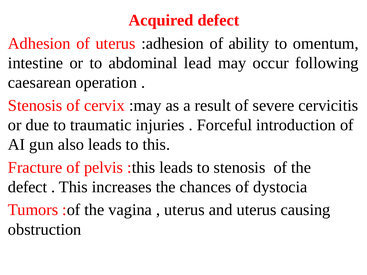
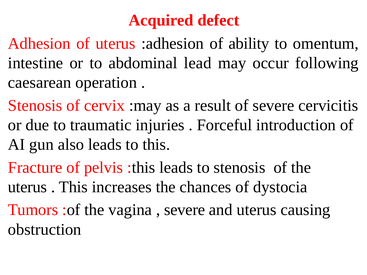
defect at (28, 187): defect -> uterus
uterus at (184, 210): uterus -> severe
